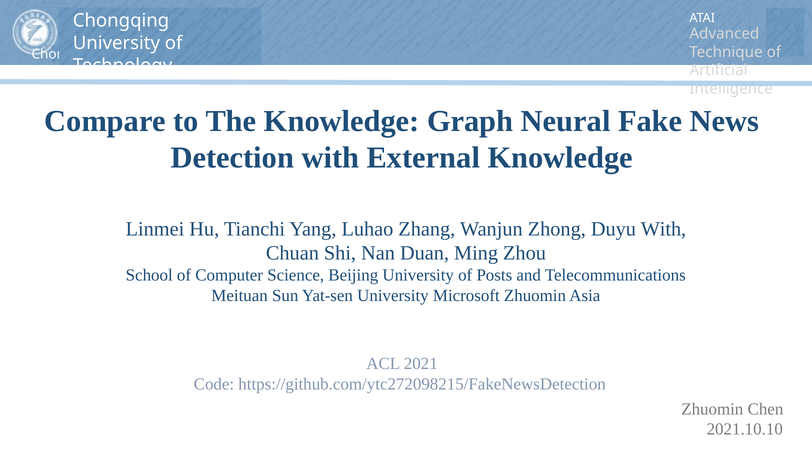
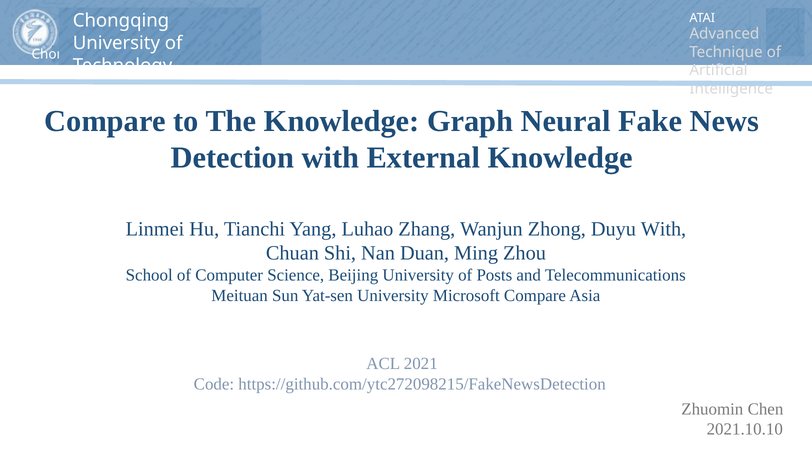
Microsoft Zhuomin: Zhuomin -> Compare
